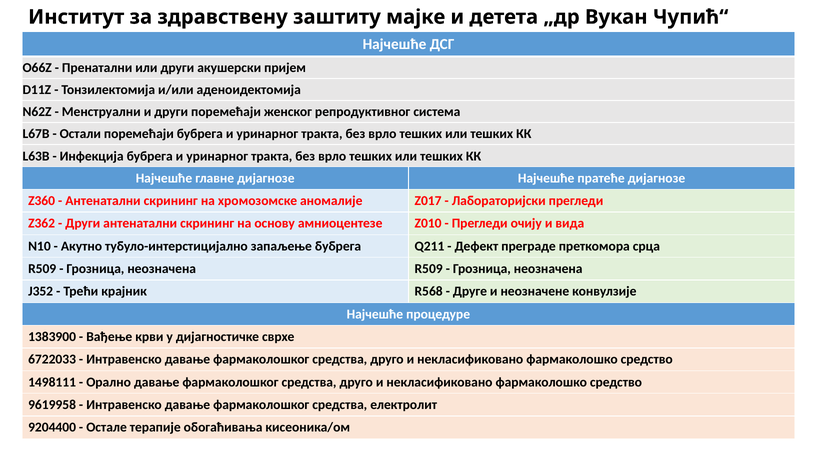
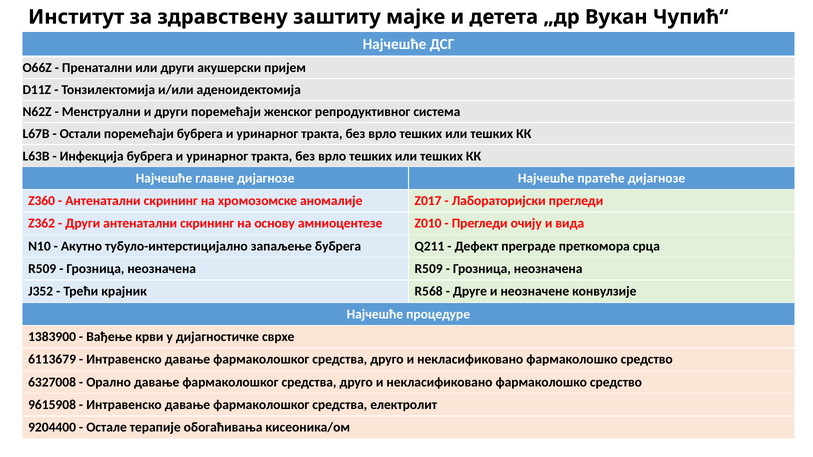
6722033: 6722033 -> 6113679
1498111: 1498111 -> 6327008
9619958: 9619958 -> 9615908
